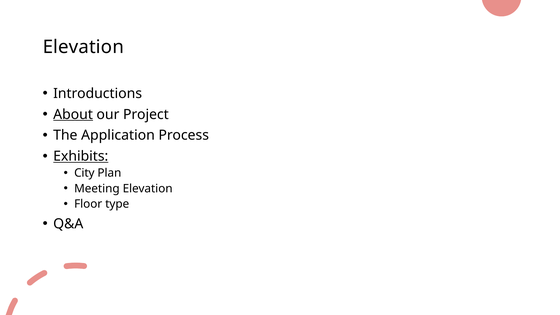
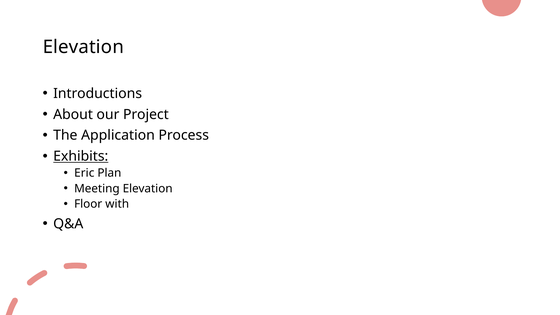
About underline: present -> none
City: City -> Eric
type: type -> with
